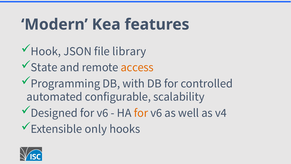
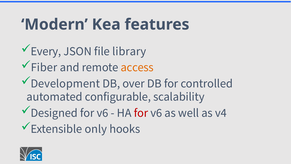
Hook: Hook -> Every
State: State -> Fiber
Programming: Programming -> Development
with: with -> over
for at (141, 113) colour: orange -> red
